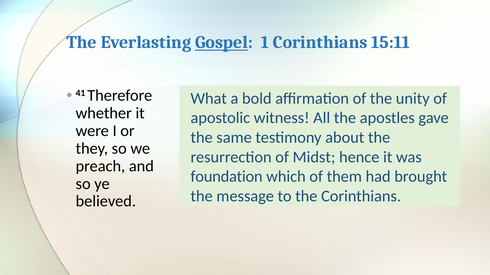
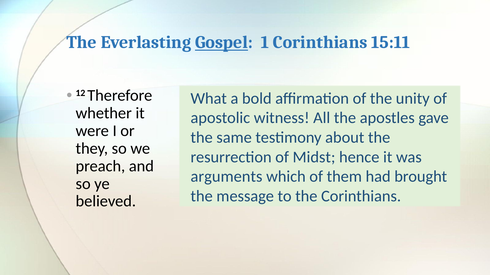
41: 41 -> 12
foundation: foundation -> arguments
